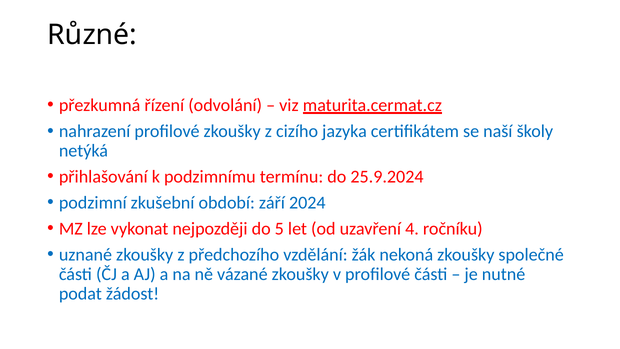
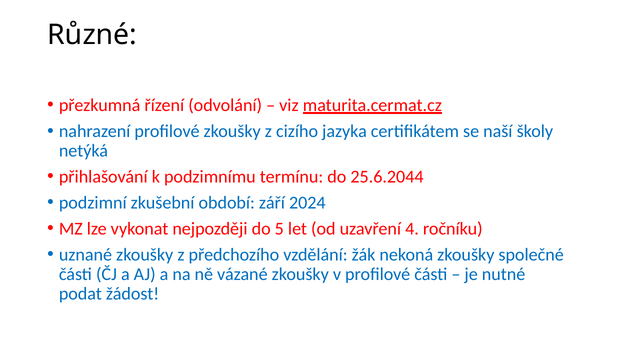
25.9.2024: 25.9.2024 -> 25.6.2044
